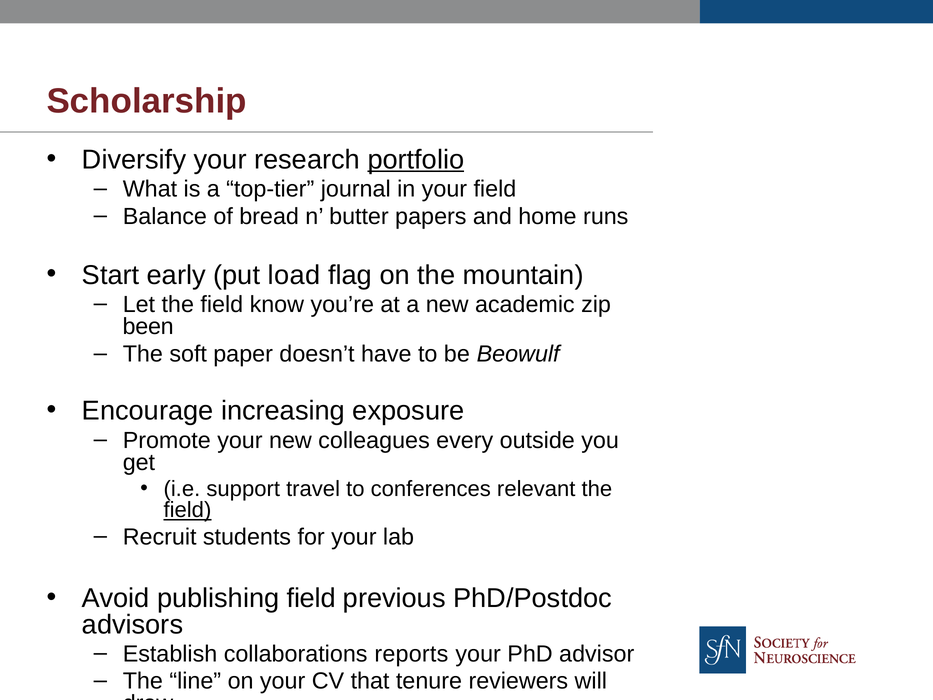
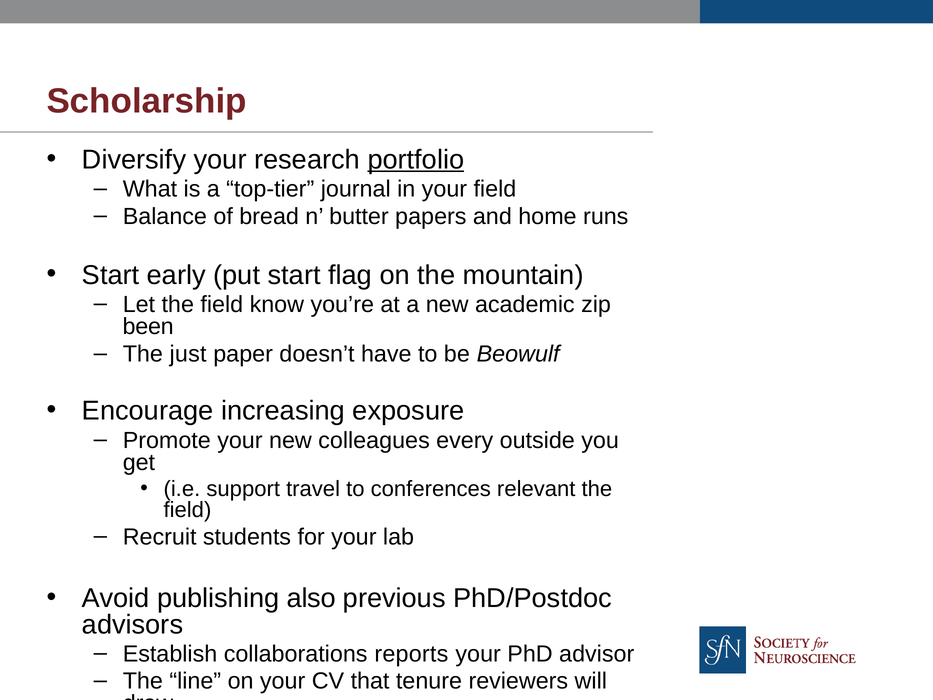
put load: load -> start
soft: soft -> just
field at (187, 510) underline: present -> none
publishing field: field -> also
